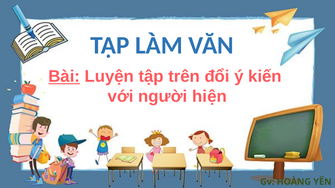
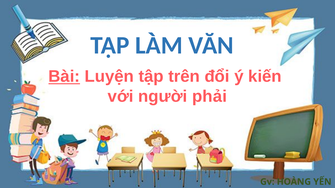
hiện: hiện -> phải
